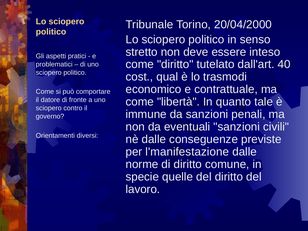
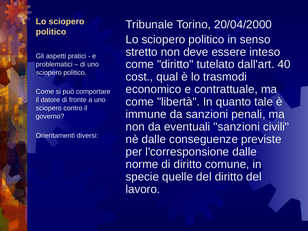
l'manifestazione: l'manifestazione -> l'corresponsione
